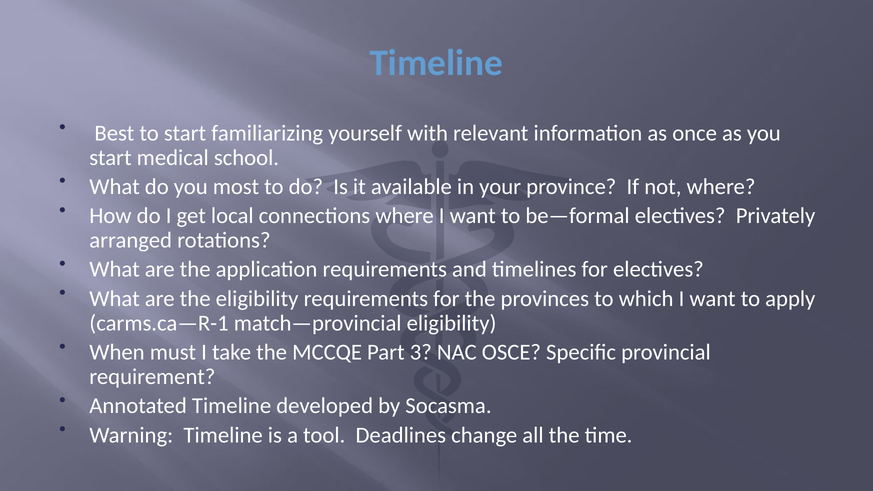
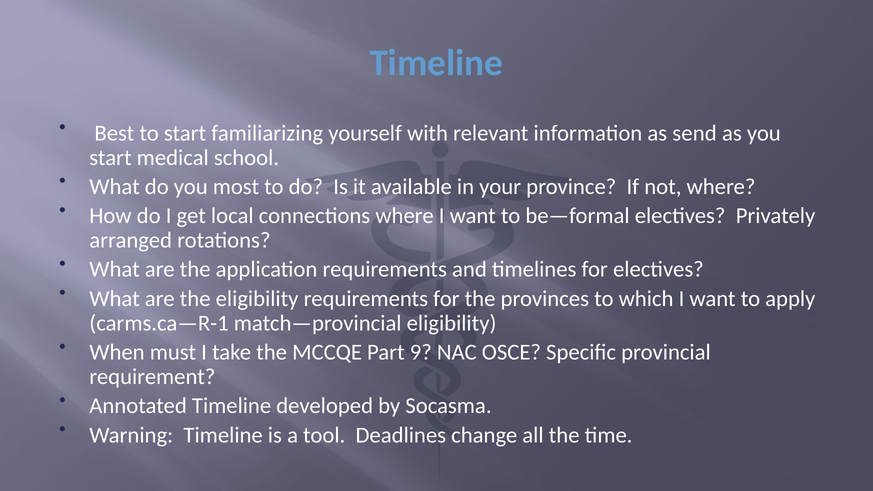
once: once -> send
3: 3 -> 9
